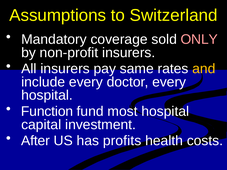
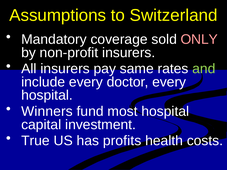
and colour: yellow -> light green
Function: Function -> Winners
After: After -> True
